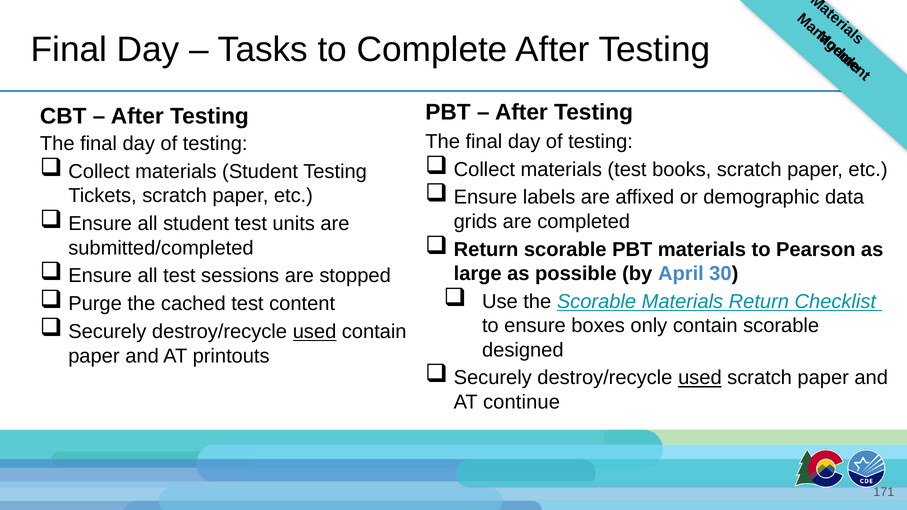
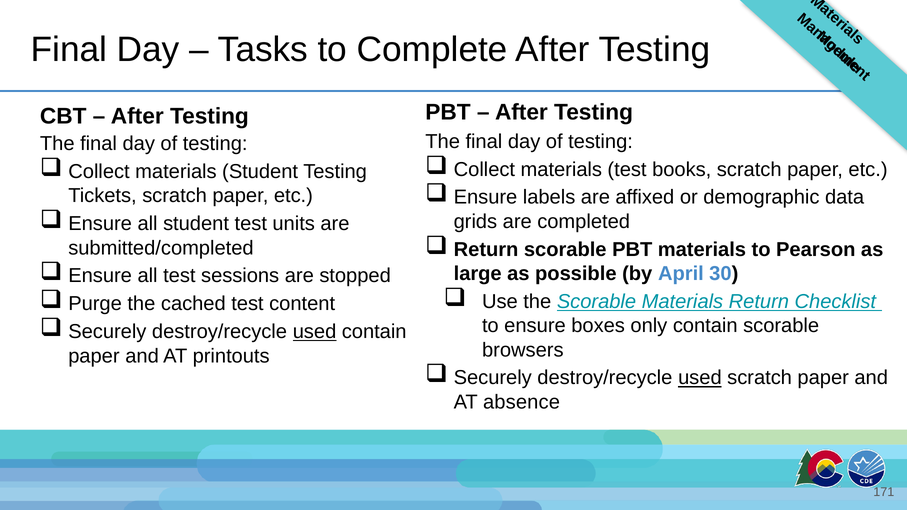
designed: designed -> browsers
continue: continue -> absence
